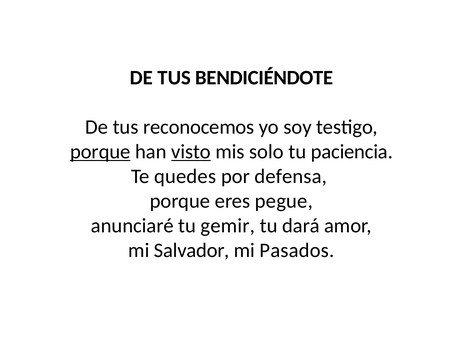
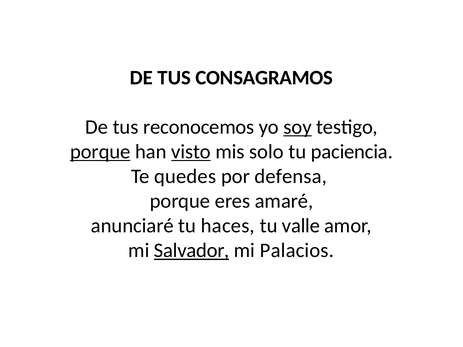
BENDICIÉNDOTE: BENDICIÉNDOTE -> CONSAGRAMOS
soy underline: none -> present
pegue: pegue -> amaré
gemir: gemir -> haces
dará: dará -> valle
Salvador underline: none -> present
Pasados: Pasados -> Palacios
